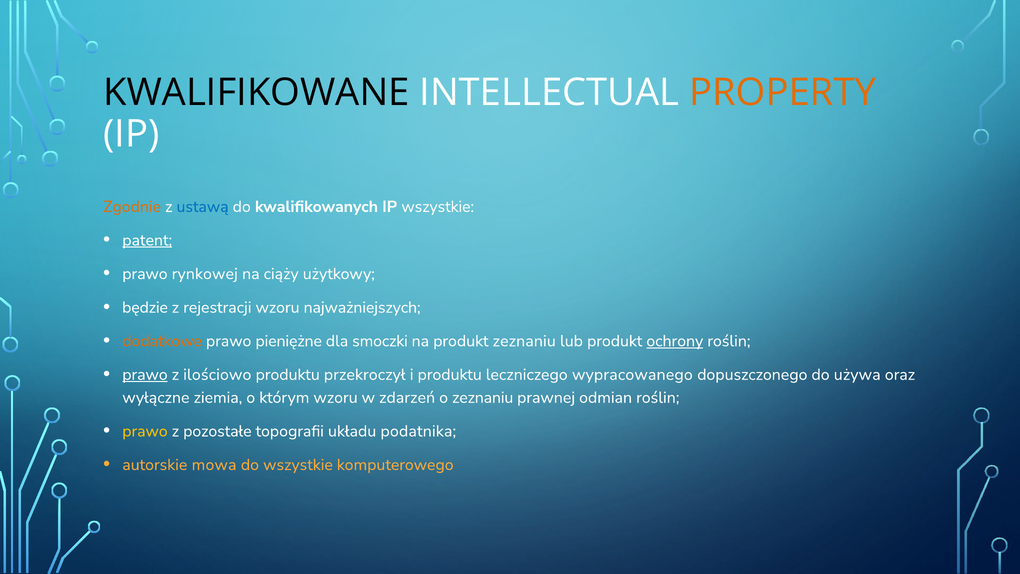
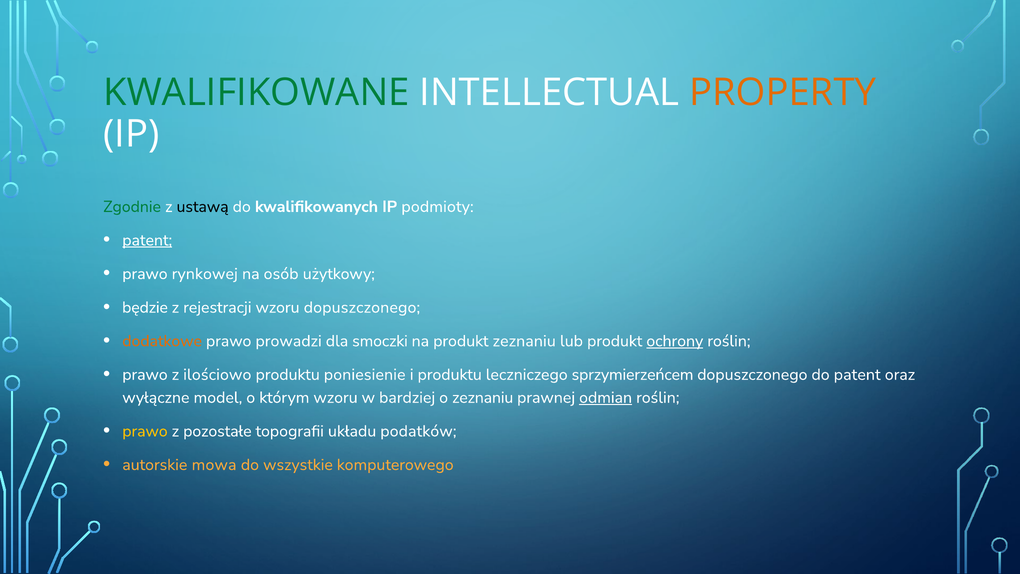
KWALIFIKOWANE colour: black -> green
Zgodnie colour: orange -> green
ustawą colour: blue -> black
IP wszystkie: wszystkie -> podmioty
ciąży: ciąży -> osób
wzoru najważniejszych: najważniejszych -> dopuszczonego
pieniężne: pieniężne -> prowadzi
prawo at (145, 374) underline: present -> none
przekroczył: przekroczył -> poniesienie
wypracowanego: wypracowanego -> sprzymierzeńcem
do używa: używa -> patent
ziemia: ziemia -> model
zdarzeń: zdarzeń -> bardziej
odmian underline: none -> present
podatnika: podatnika -> podatków
